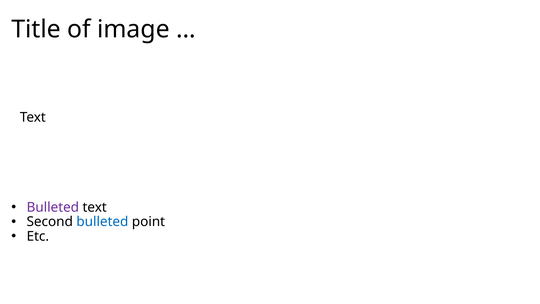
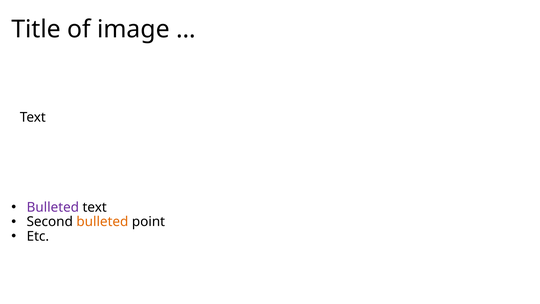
bulleted at (102, 222) colour: blue -> orange
